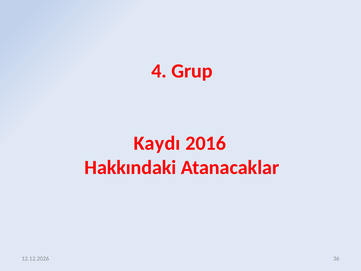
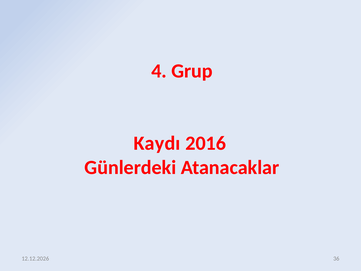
Hakkındaki: Hakkındaki -> Günlerdeki
